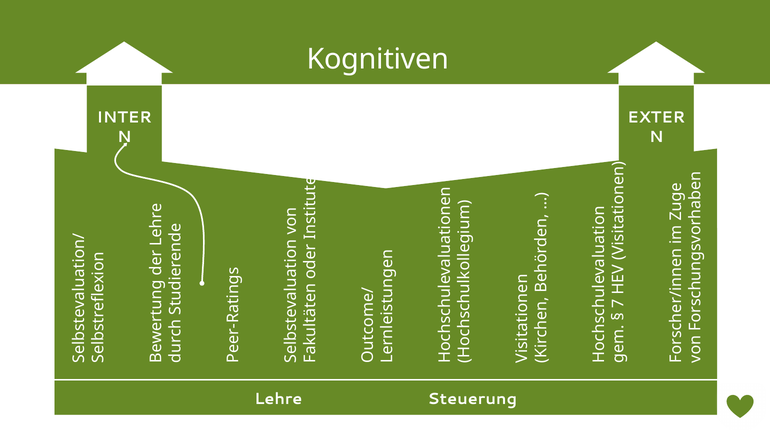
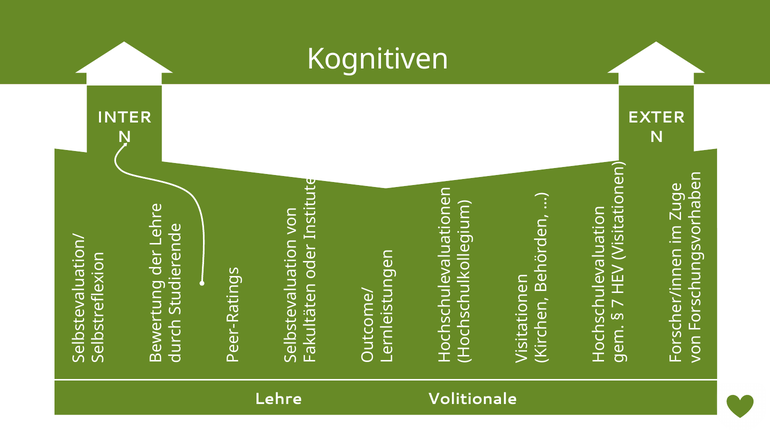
Steuerung: Steuerung -> Volitionale
